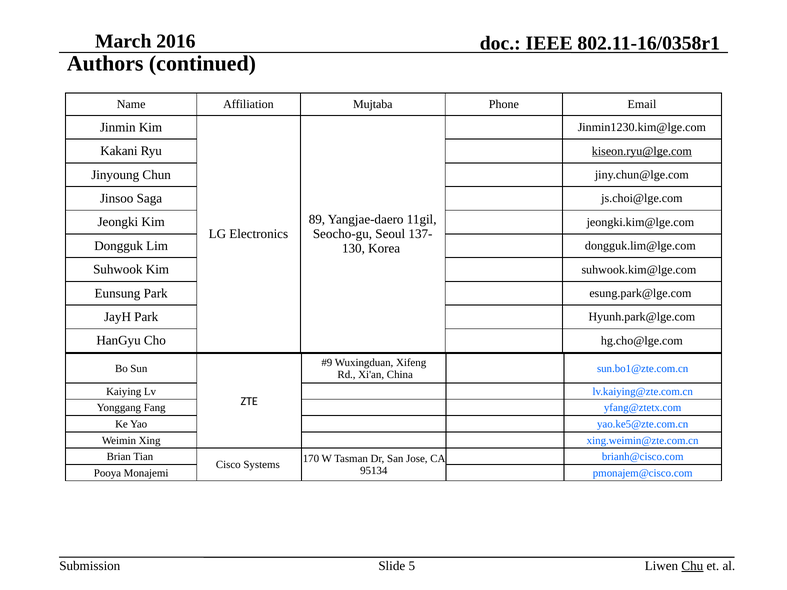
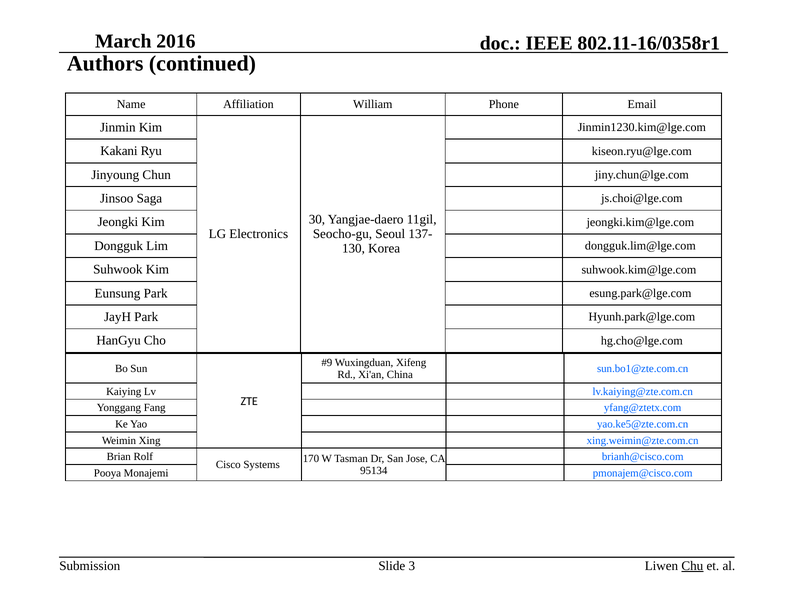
Mujtaba: Mujtaba -> William
kiseon.ryu@lge.com underline: present -> none
89: 89 -> 30
Tian: Tian -> Rolf
5: 5 -> 3
